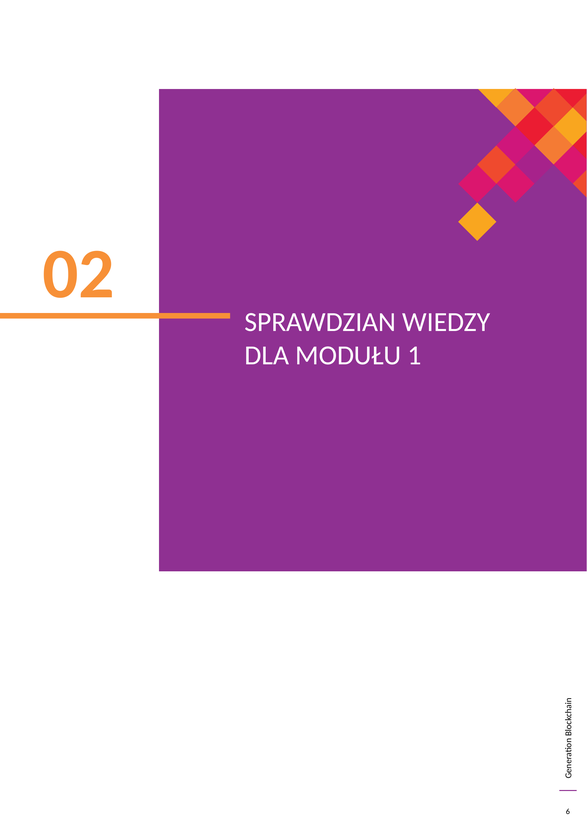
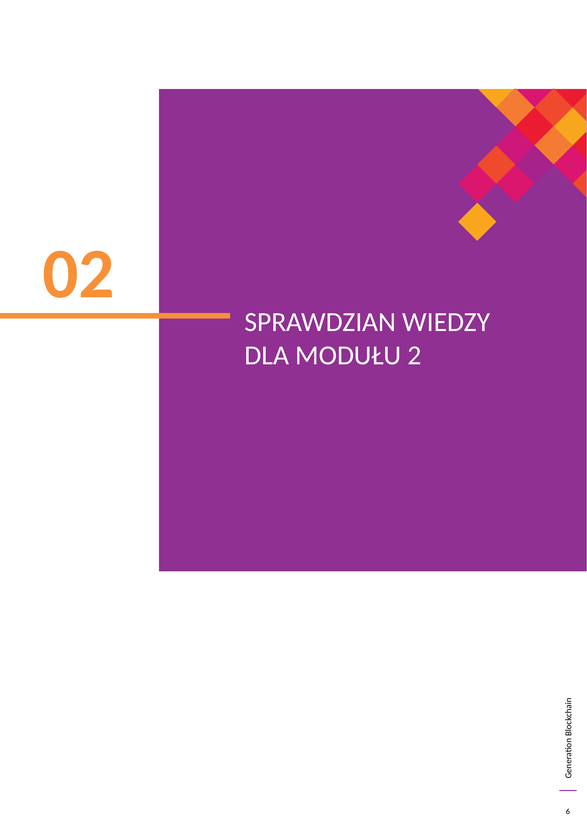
1: 1 -> 2
